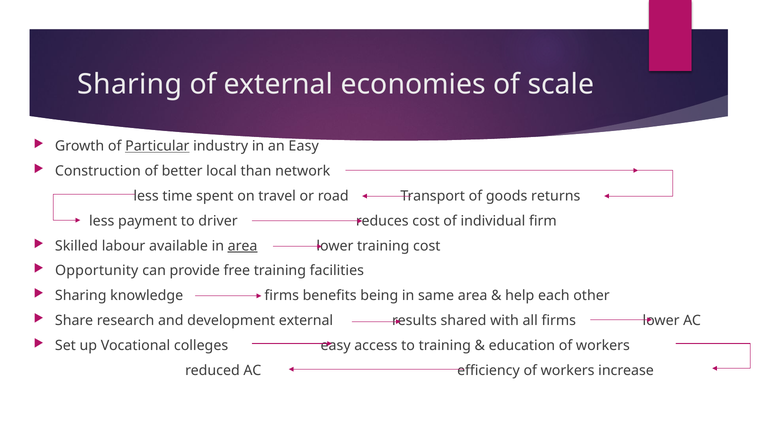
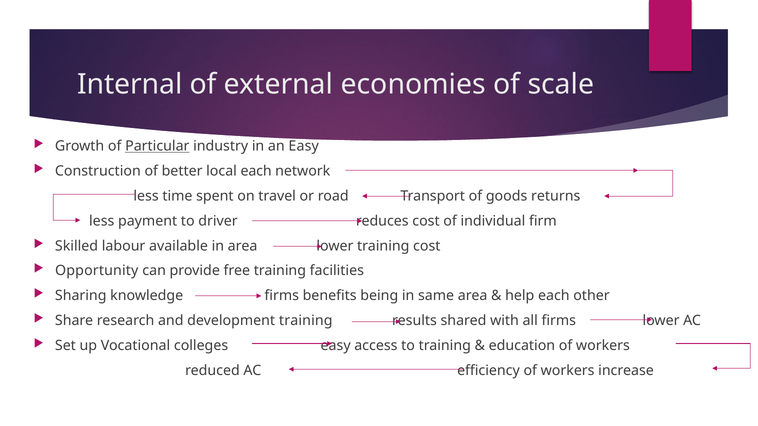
Sharing at (130, 84): Sharing -> Internal
local than: than -> each
area at (243, 246) underline: present -> none
development external: external -> training
